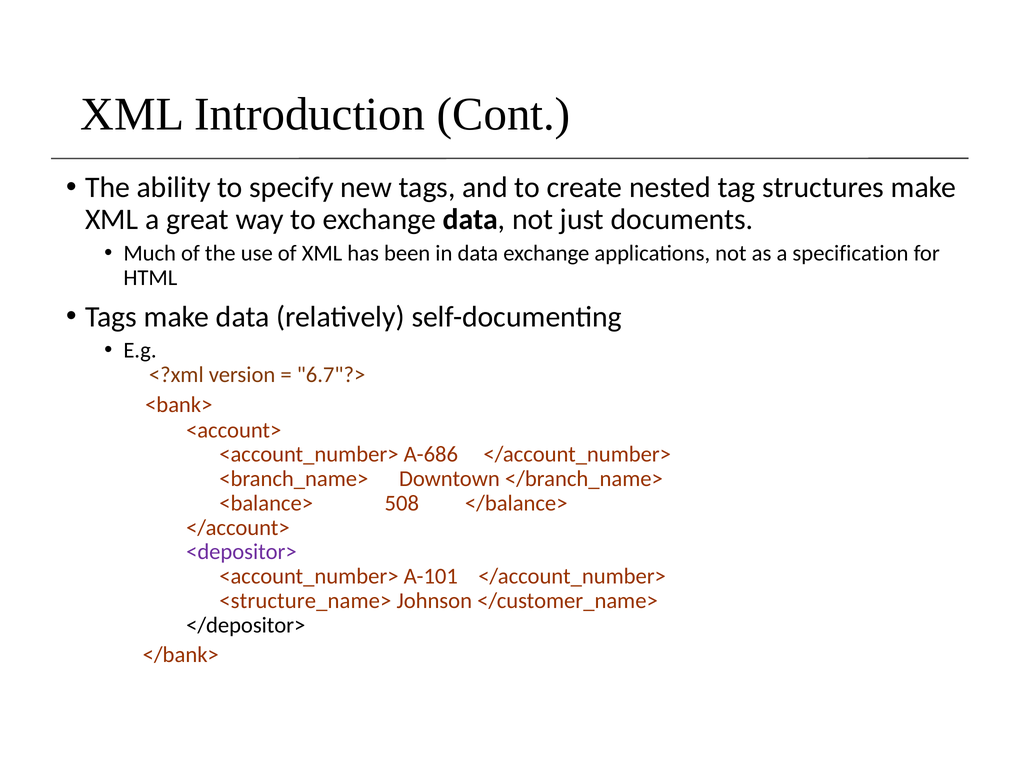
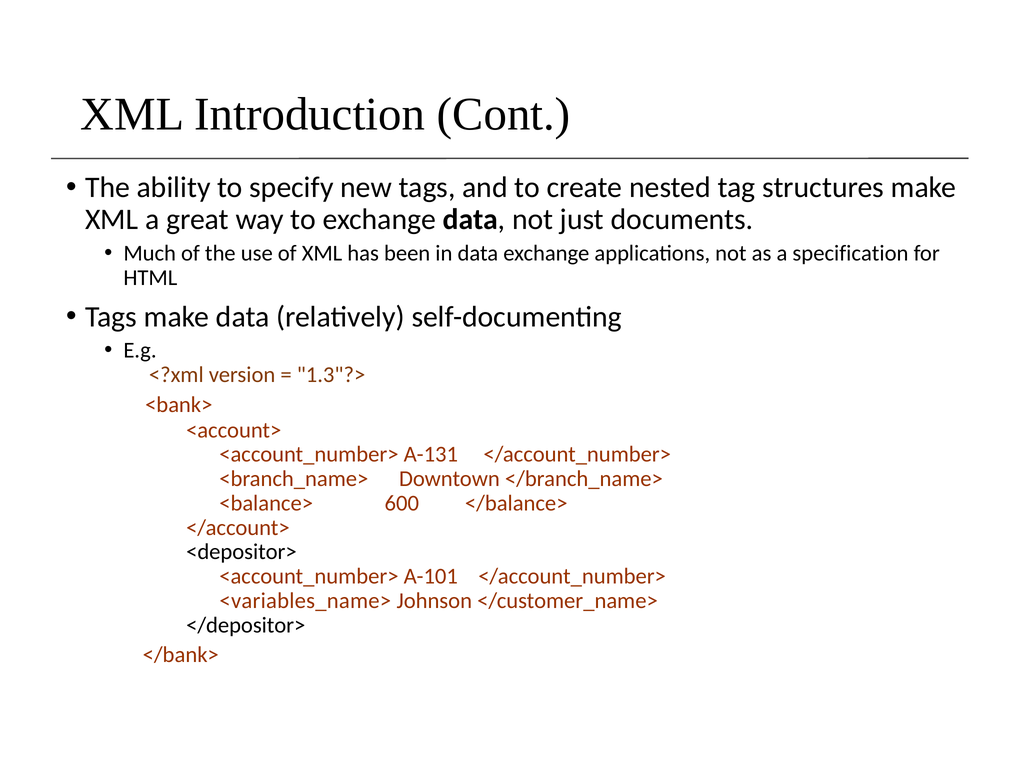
6.7"?>: 6.7"?> -> 1.3"?>
A-686: A-686 -> A-131
508: 508 -> 600
<depositor> colour: purple -> black
<structure_name>: <structure_name> -> <variables_name>
